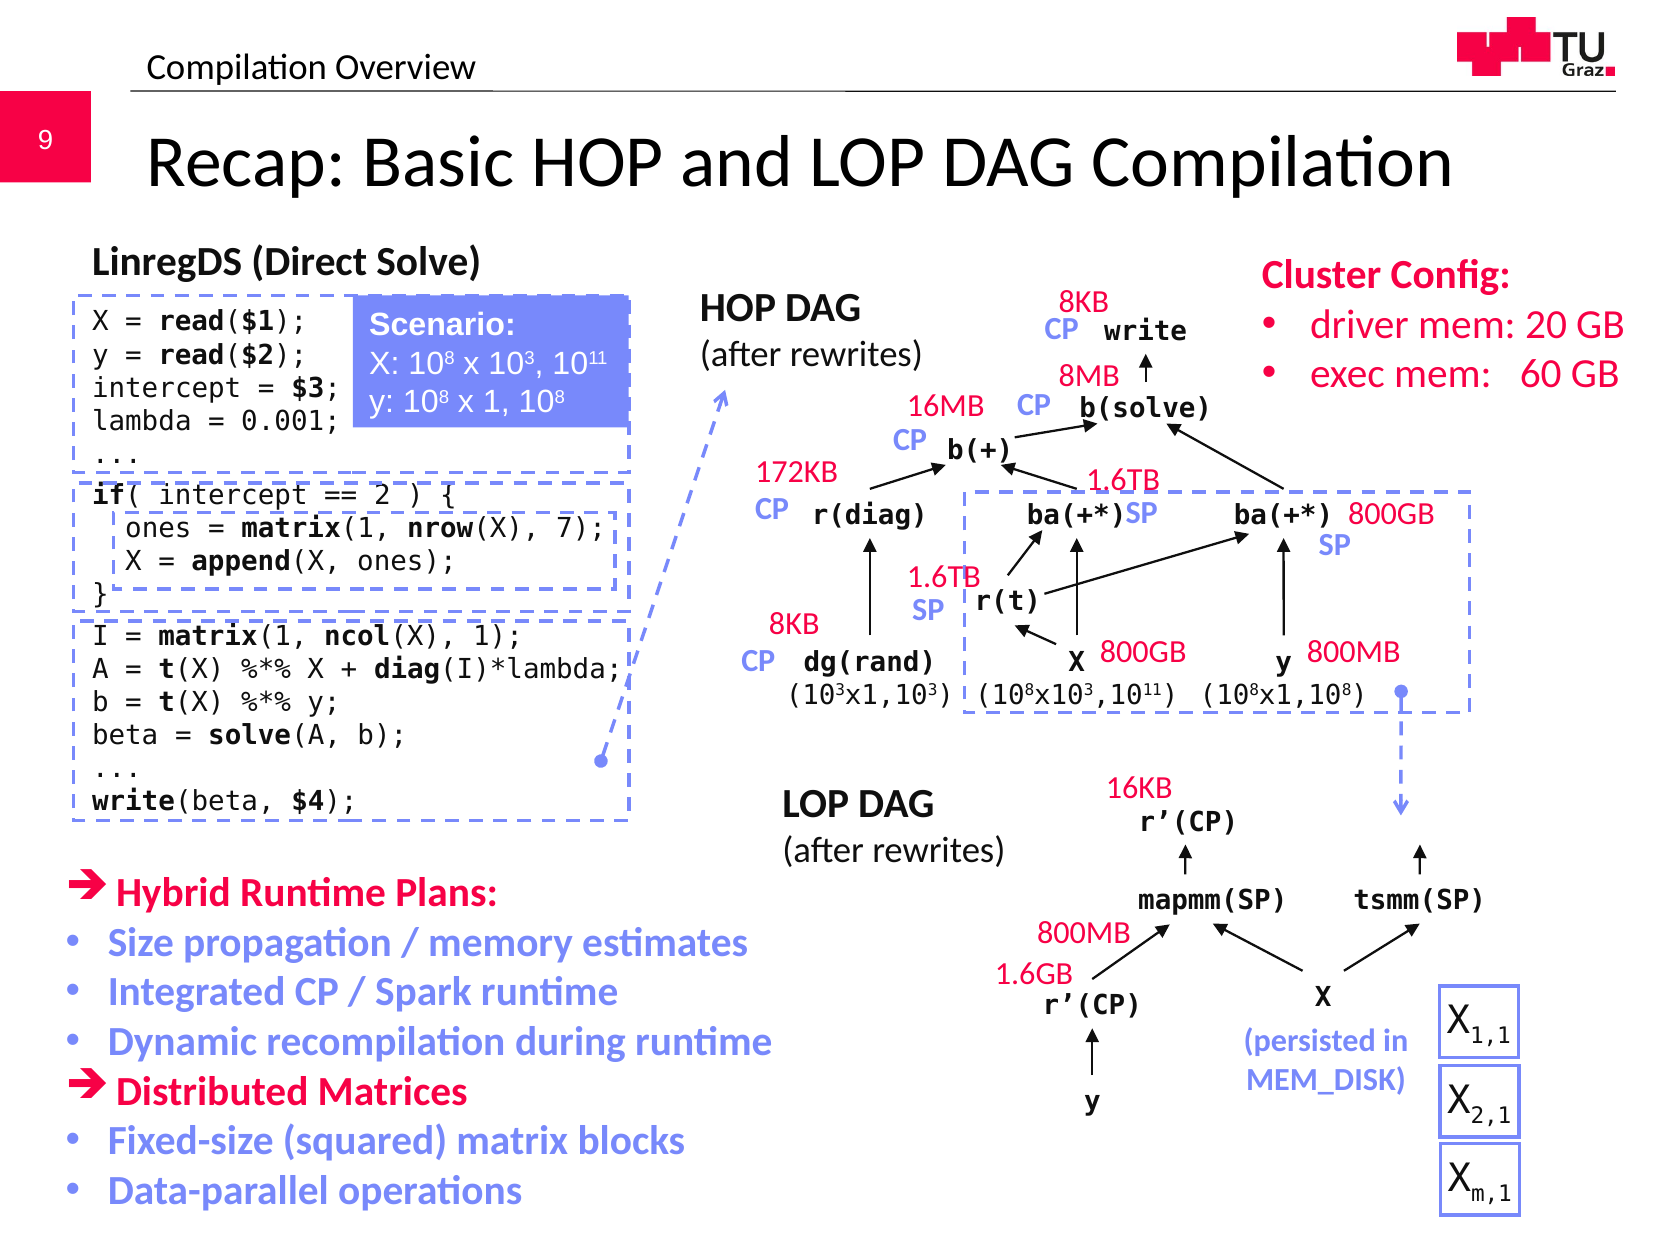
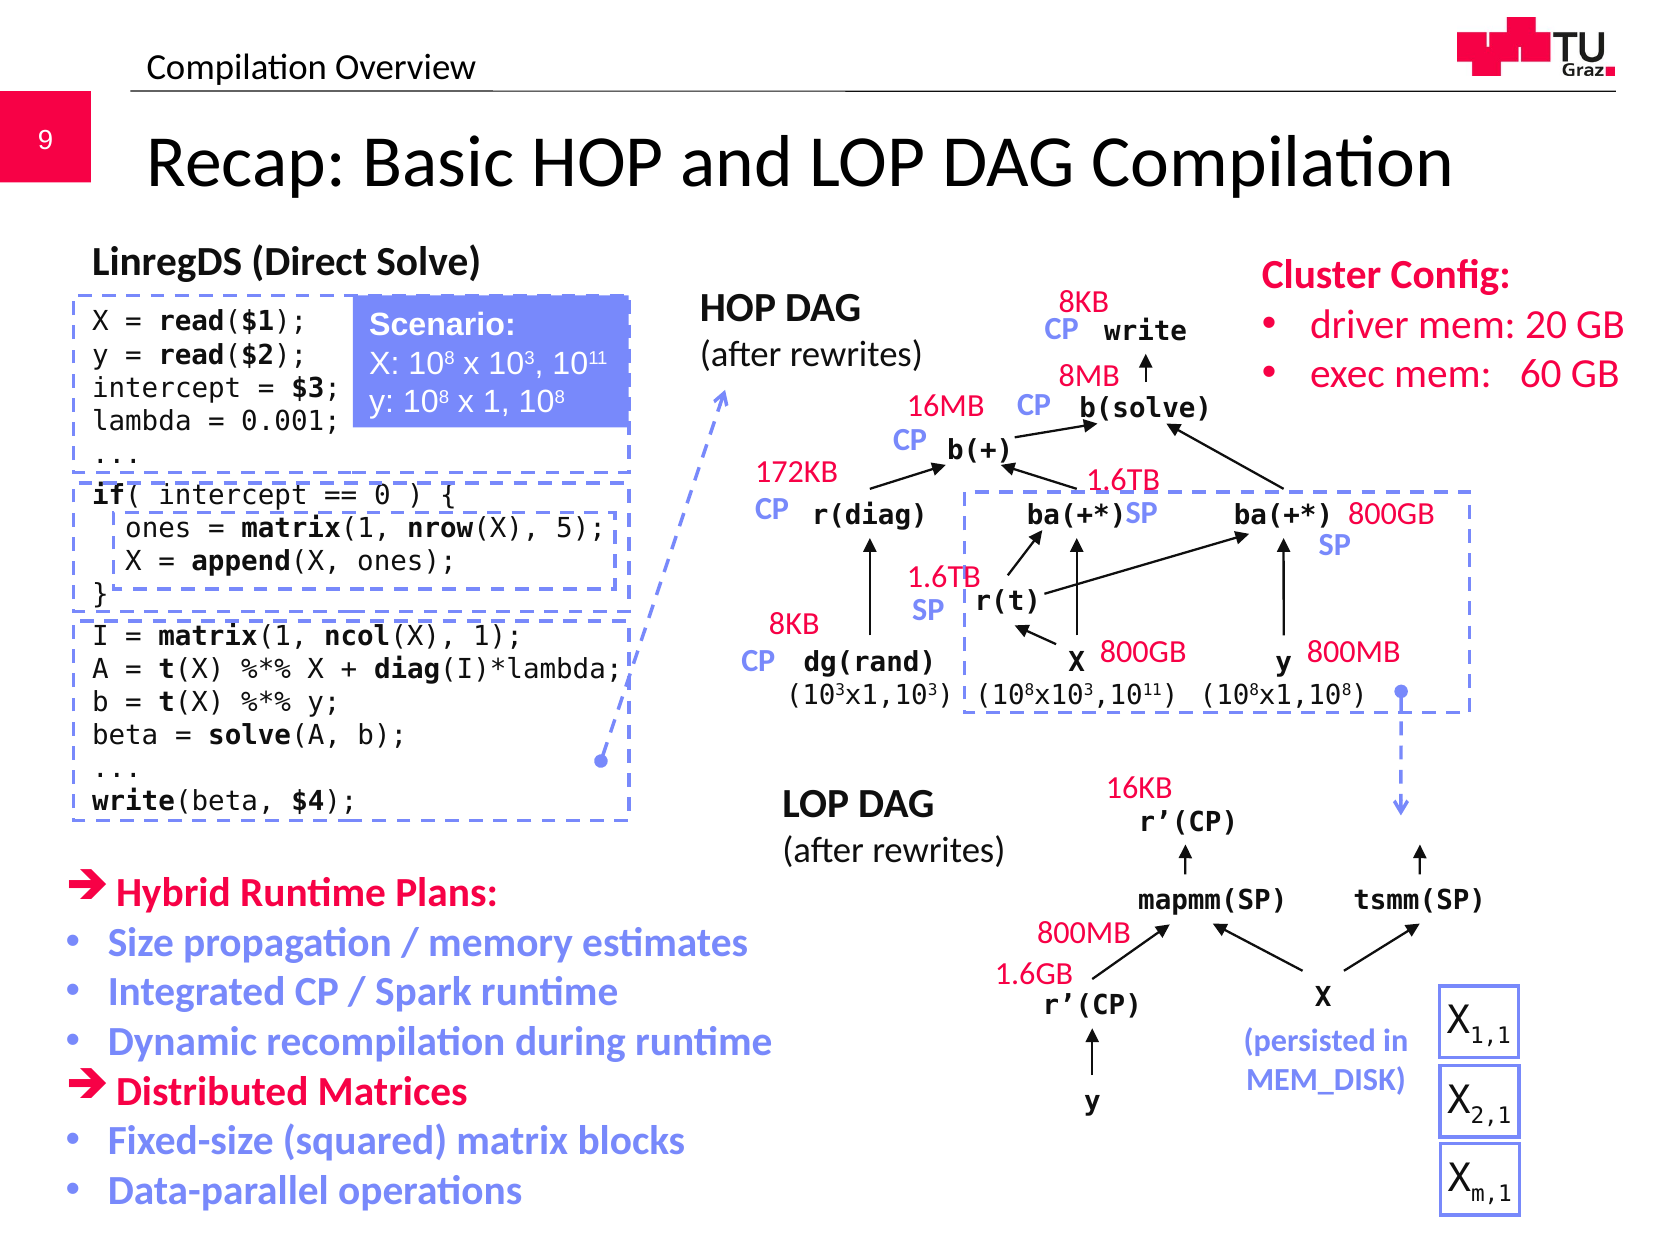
2: 2 -> 0
7: 7 -> 5
